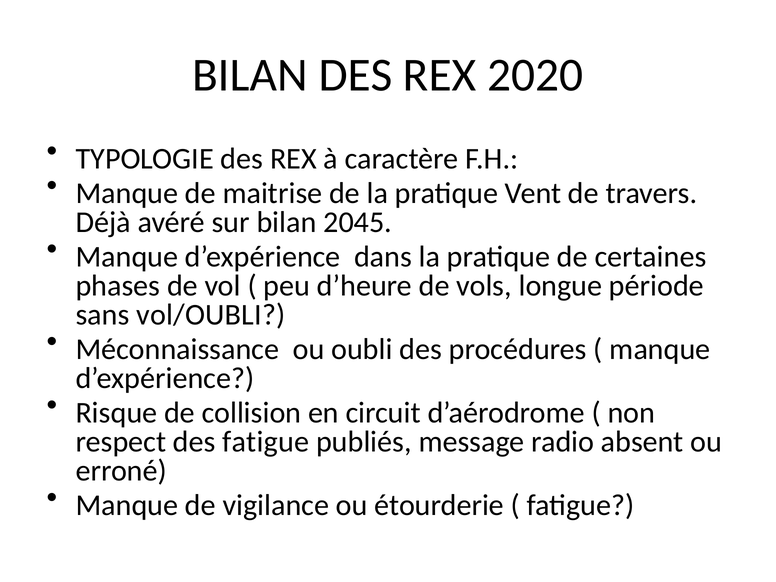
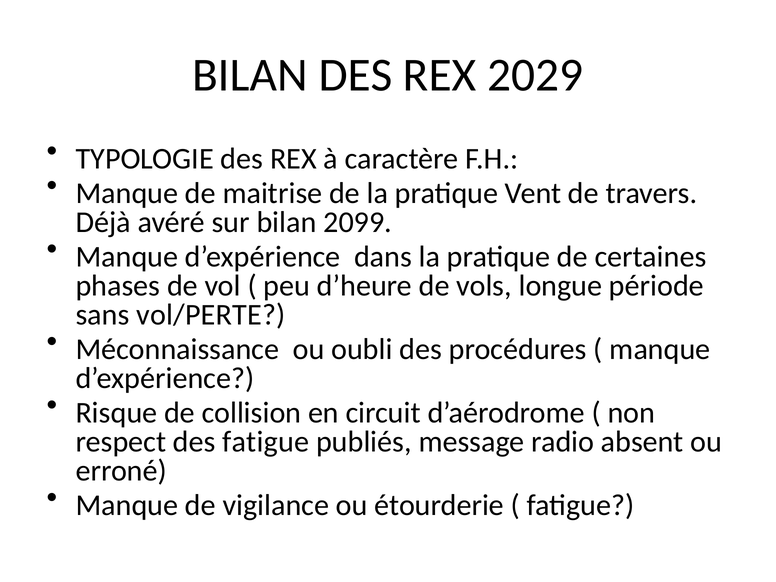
2020: 2020 -> 2029
2045: 2045 -> 2099
vol/OUBLI: vol/OUBLI -> vol/PERTE
